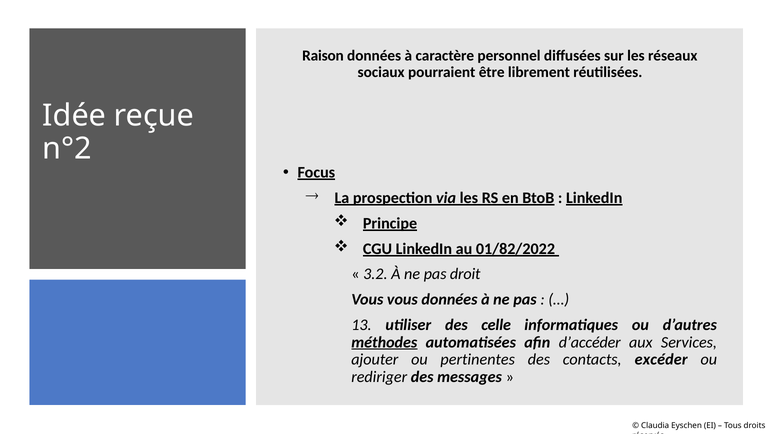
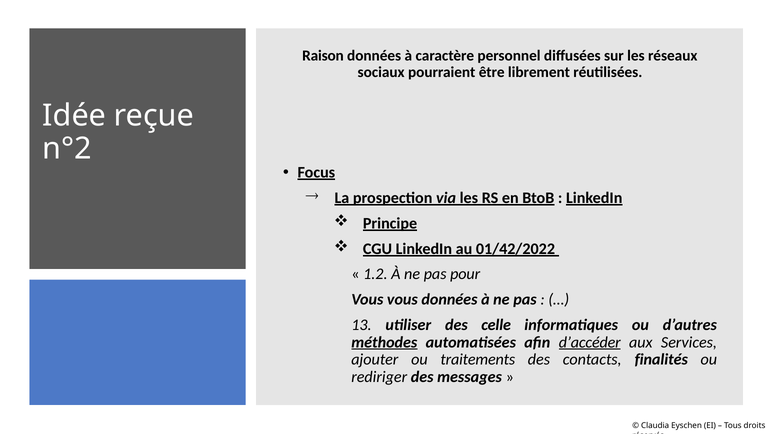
01/82/2022: 01/82/2022 -> 01/42/2022
3.2: 3.2 -> 1.2
droit: droit -> pour
d’accéder underline: none -> present
pertinentes: pertinentes -> traitements
excéder: excéder -> finalités
